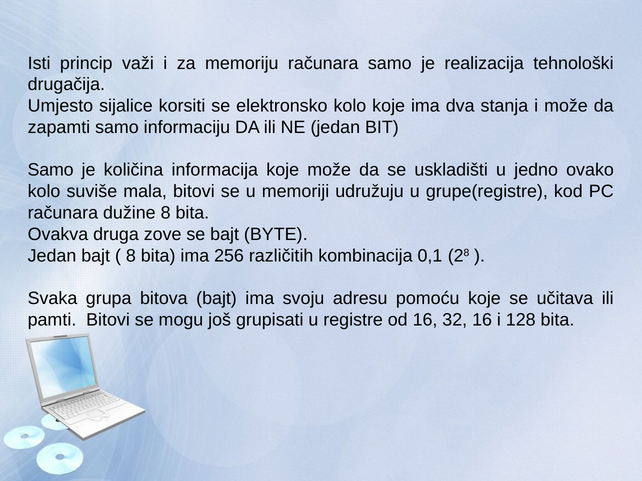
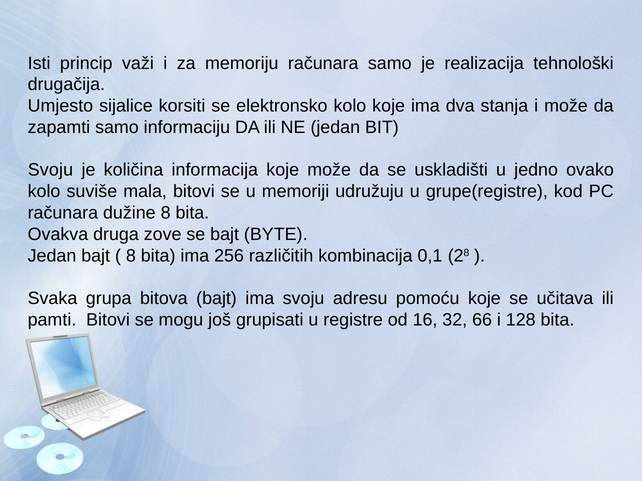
Samo at (51, 170): Samo -> Svoju
32 16: 16 -> 66
